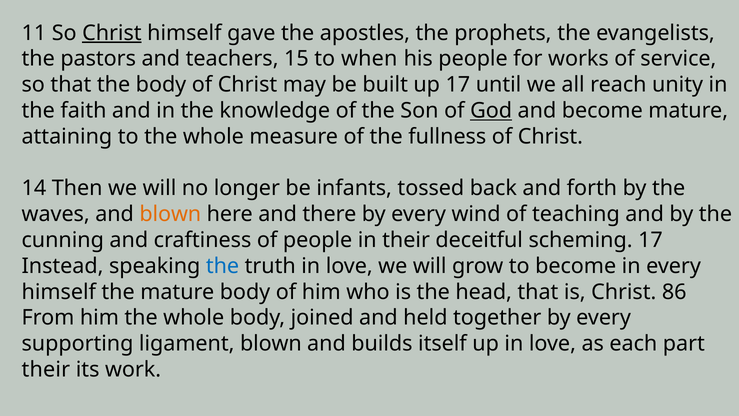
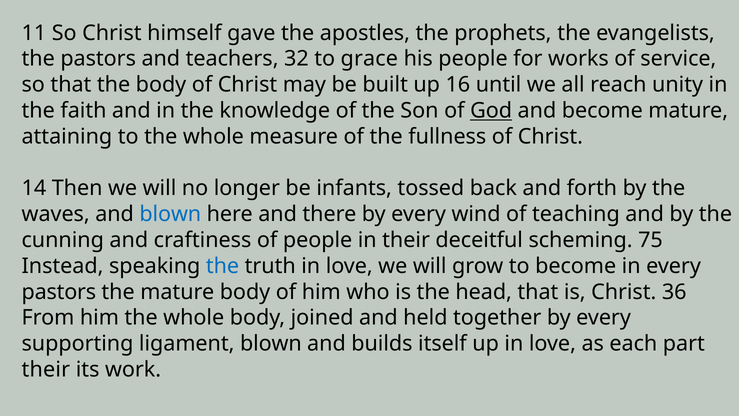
Christ at (112, 33) underline: present -> none
15: 15 -> 32
when: when -> grace
up 17: 17 -> 16
blown at (170, 214) colour: orange -> blue
scheming 17: 17 -> 75
himself at (59, 292): himself -> pastors
86: 86 -> 36
